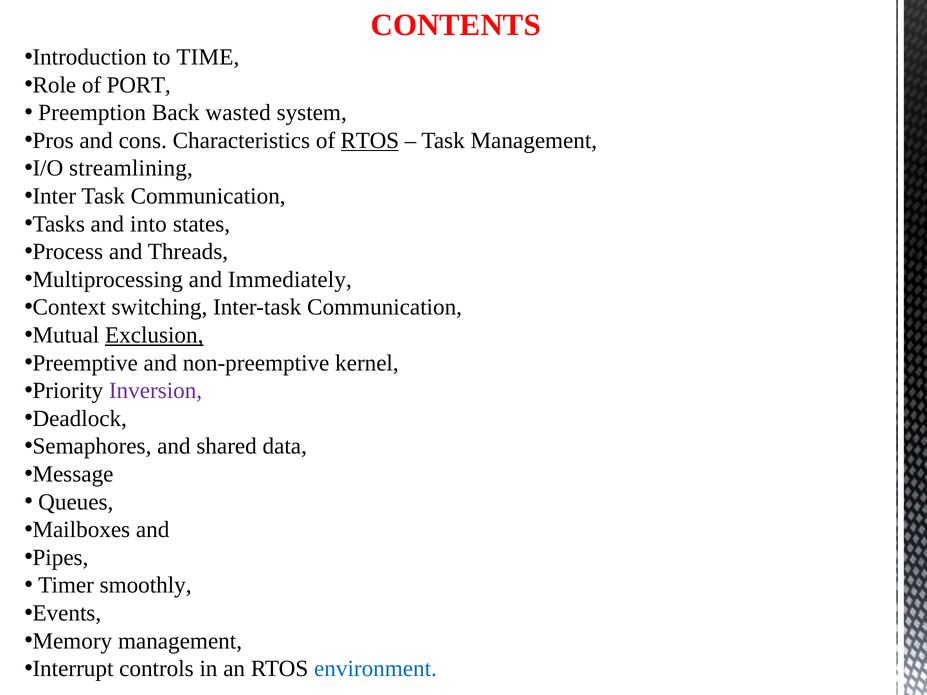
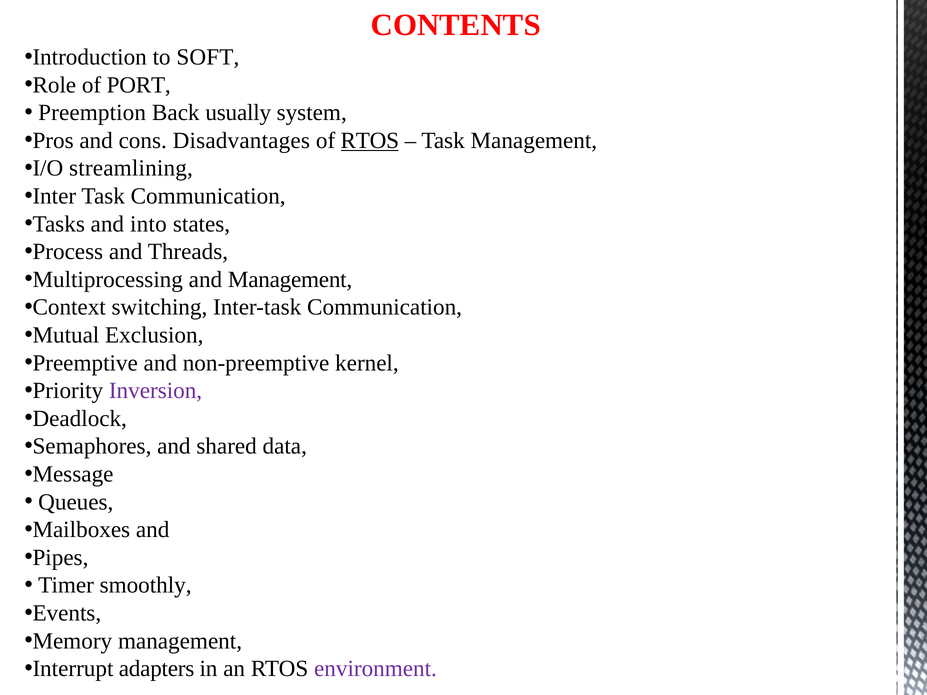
TIME: TIME -> SOFT
wasted: wasted -> usually
Characteristics: Characteristics -> Disadvantages
and Immediately: Immediately -> Management
Exclusion underline: present -> none
controls: controls -> adapters
environment colour: blue -> purple
